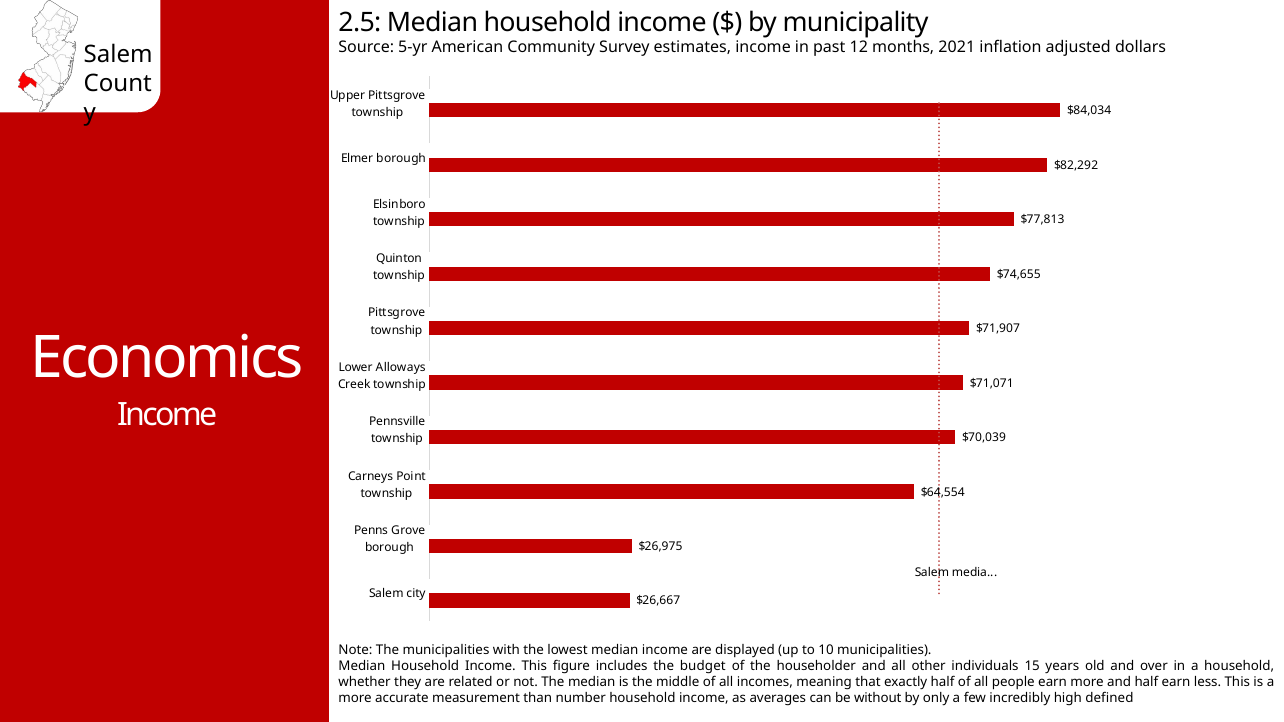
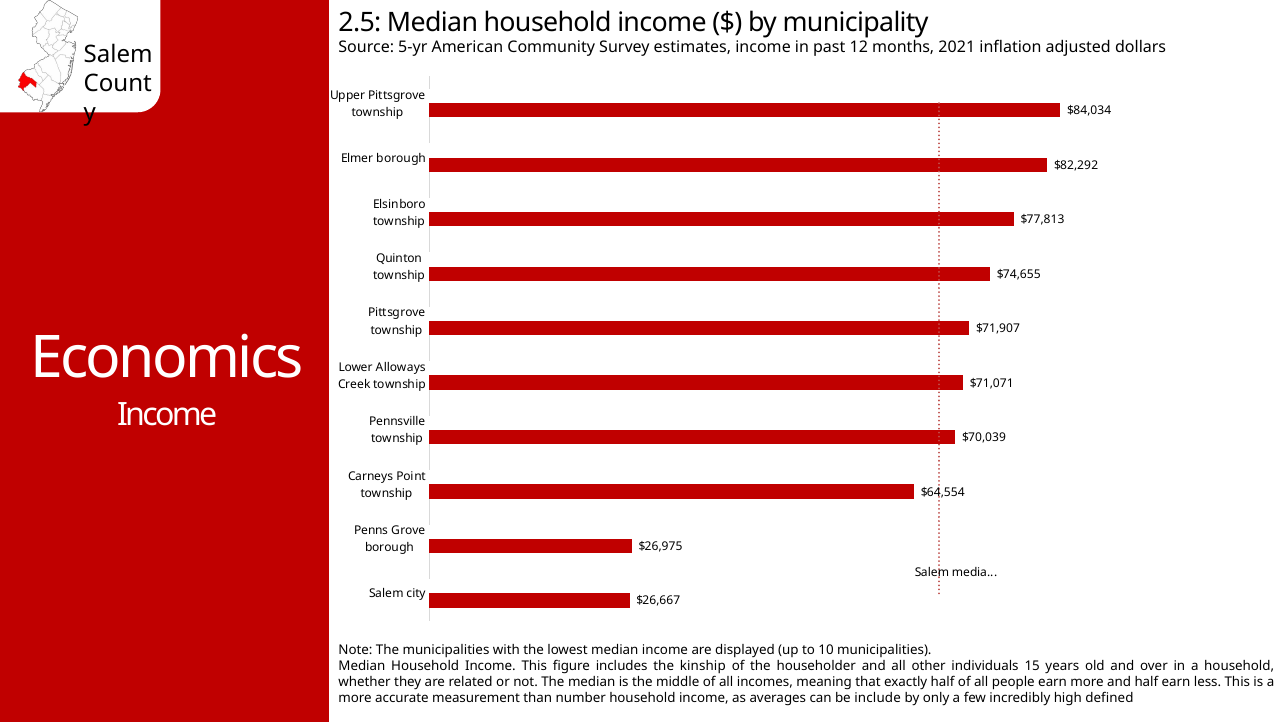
budget: budget -> kinship
without: without -> include
